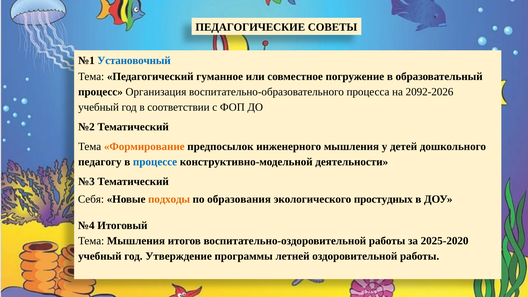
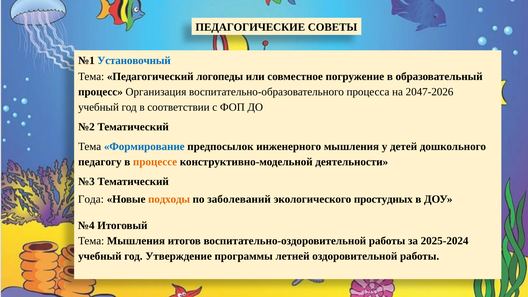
гуманное: гуманное -> логопеды
2092-2026: 2092-2026 -> 2047-2026
Формирование colour: orange -> blue
процессе colour: blue -> orange
Себя: Себя -> Года
образования: образования -> заболеваний
2025-2020: 2025-2020 -> 2025-2024
